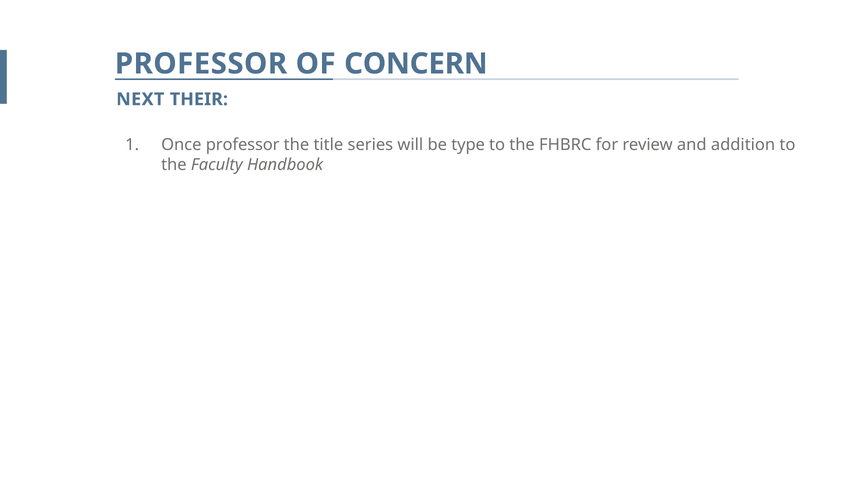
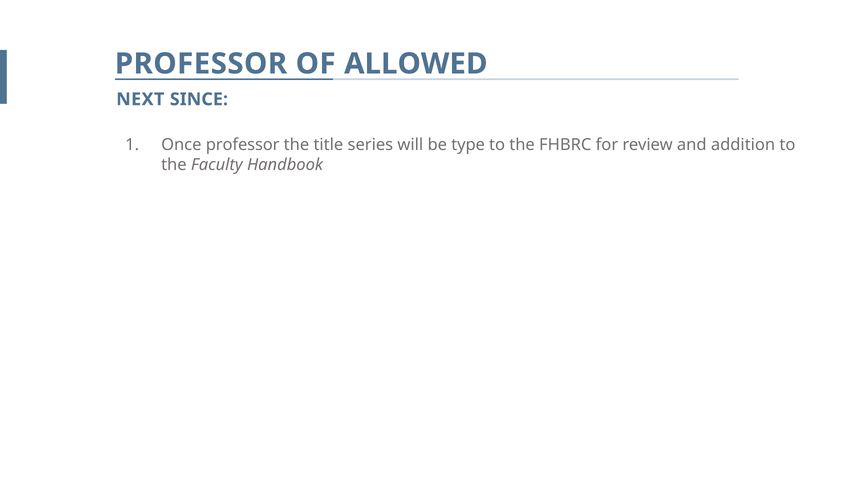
CONCERN: CONCERN -> ALLOWED
THEIR: THEIR -> SINCE
